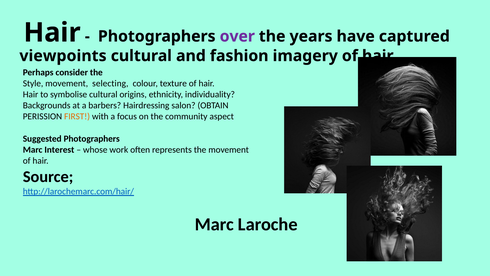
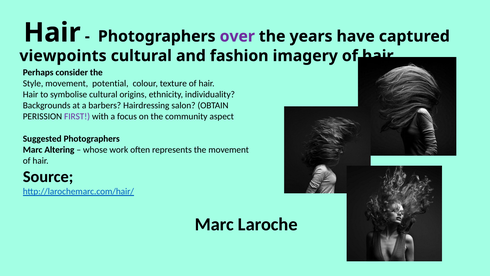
selecting: selecting -> potential
FIRST colour: orange -> purple
Interest: Interest -> Altering
